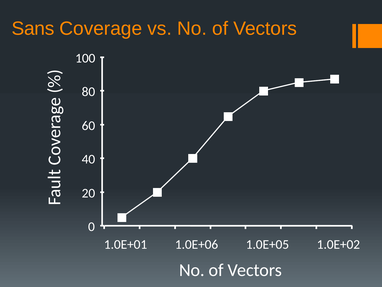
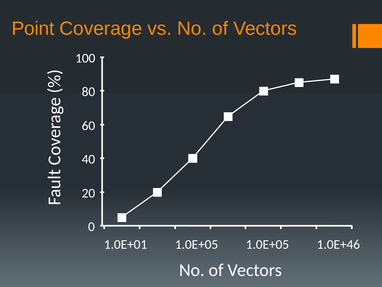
Sans: Sans -> Point
1.0E+01 1.0E+06: 1.0E+06 -> 1.0E+05
1.0E+02: 1.0E+02 -> 1.0E+46
